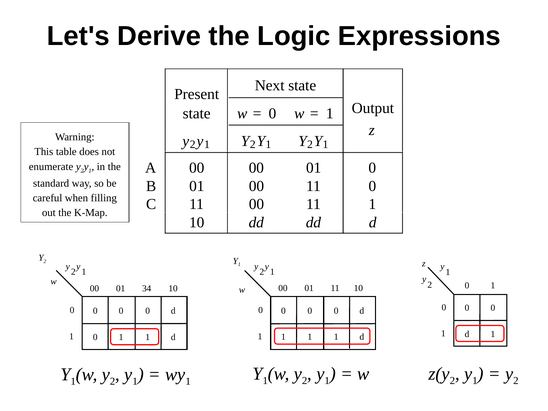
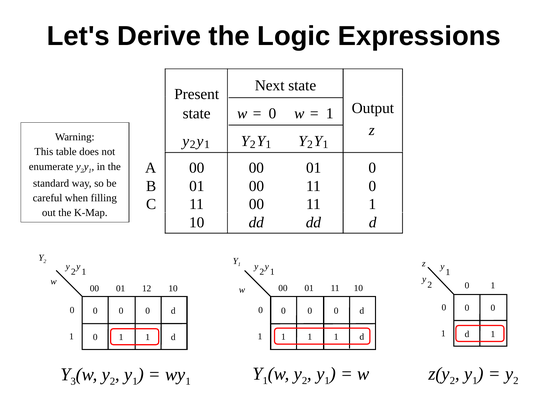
34: 34 -> 12
1 at (73, 381): 1 -> 3
